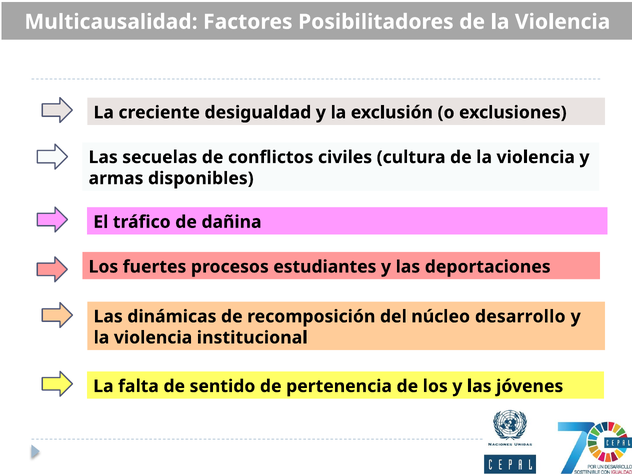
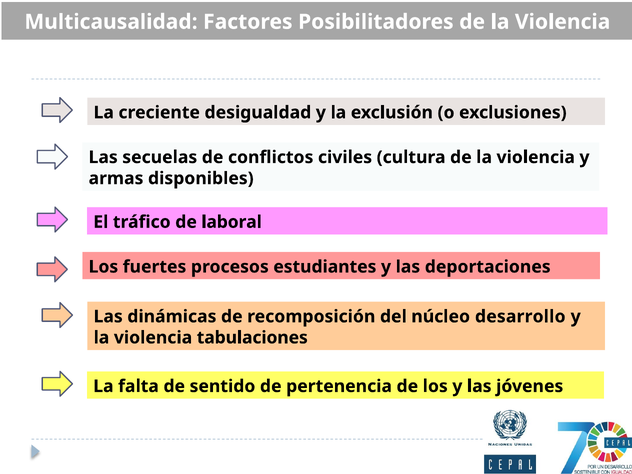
dañina: dañina -> laboral
institucional: institucional -> tabulaciones
